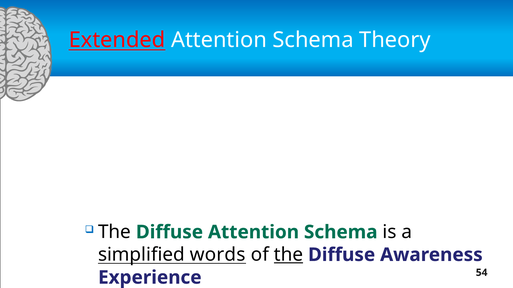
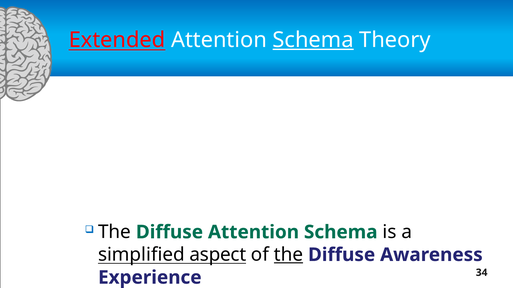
Schema at (313, 40) underline: none -> present
words: words -> aspect
54: 54 -> 34
